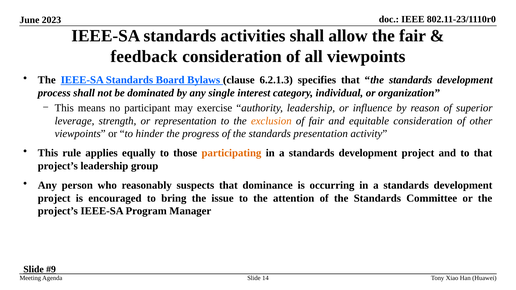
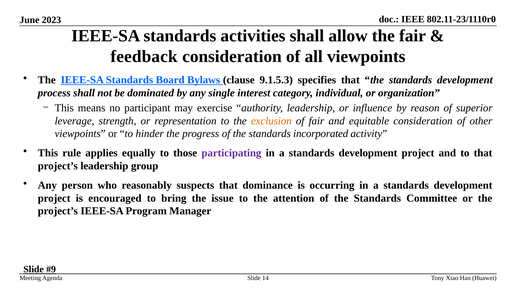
6.2.1.3: 6.2.1.3 -> 9.1.5.3
presentation: presentation -> incorporated
participating colour: orange -> purple
